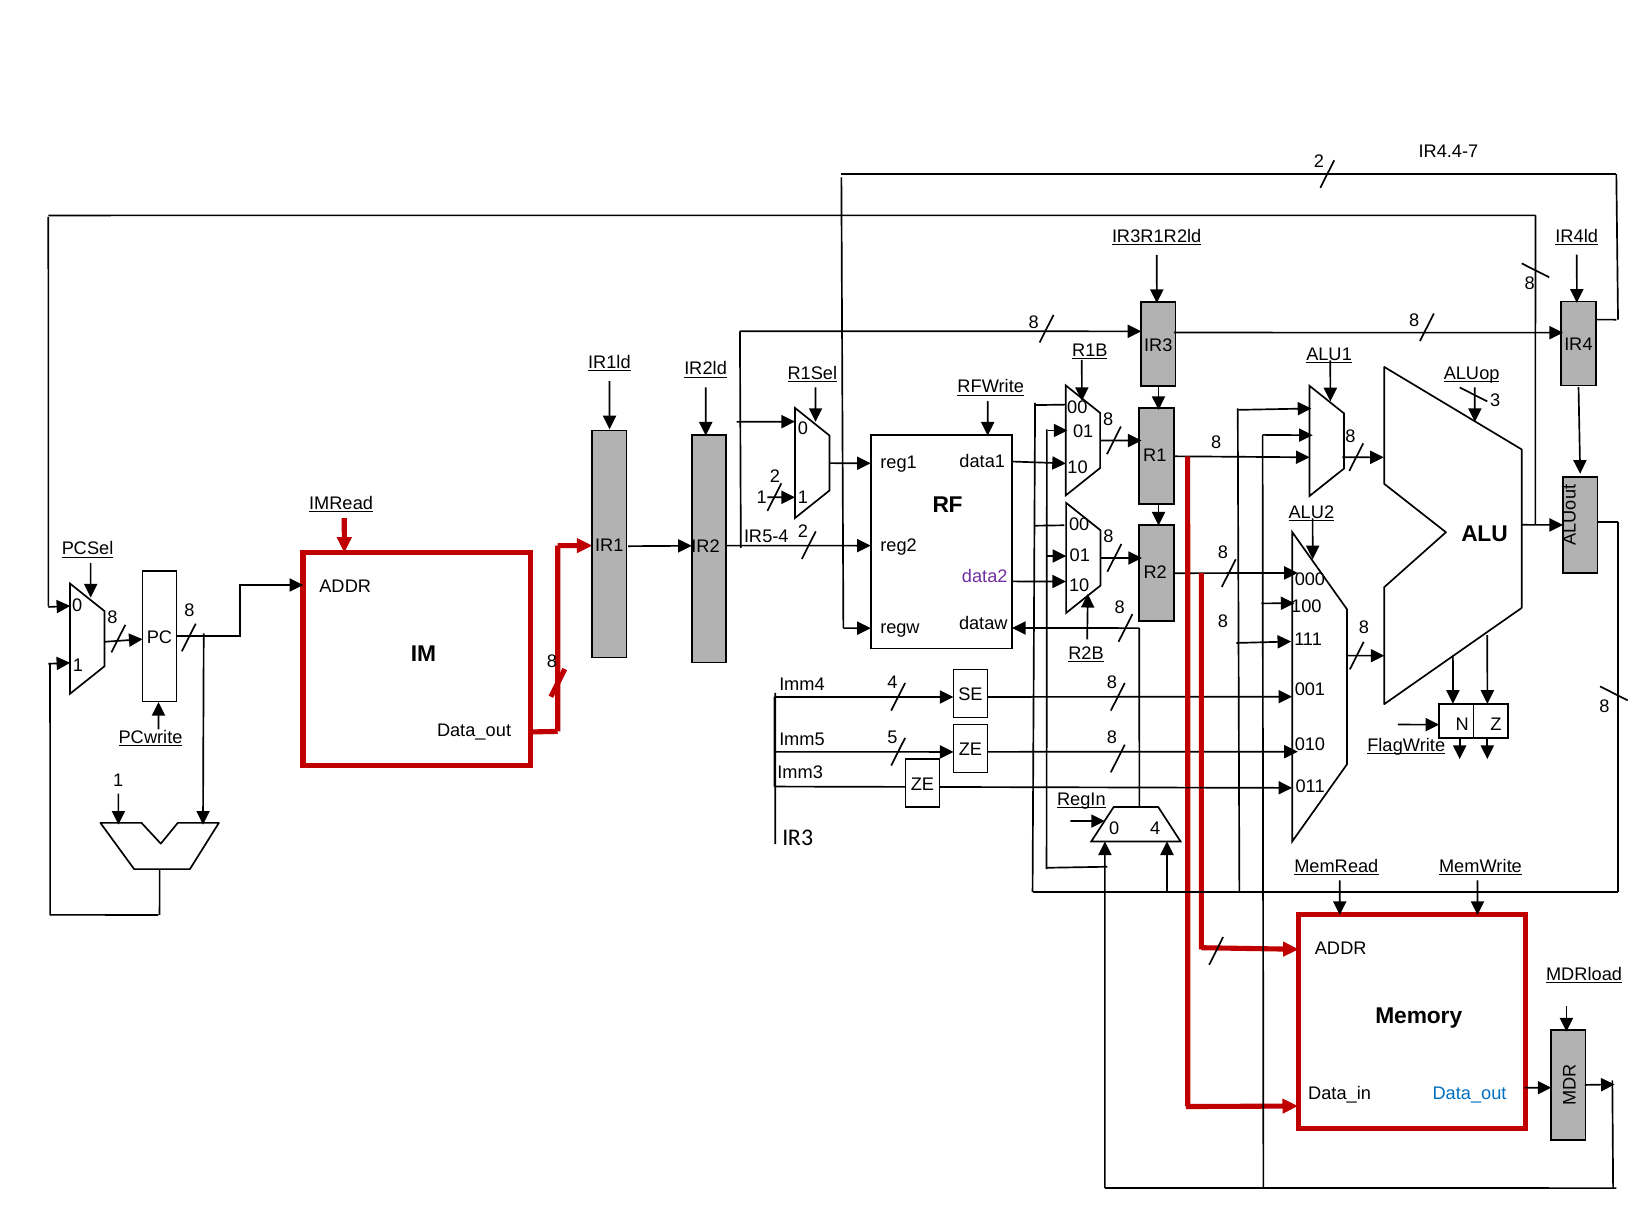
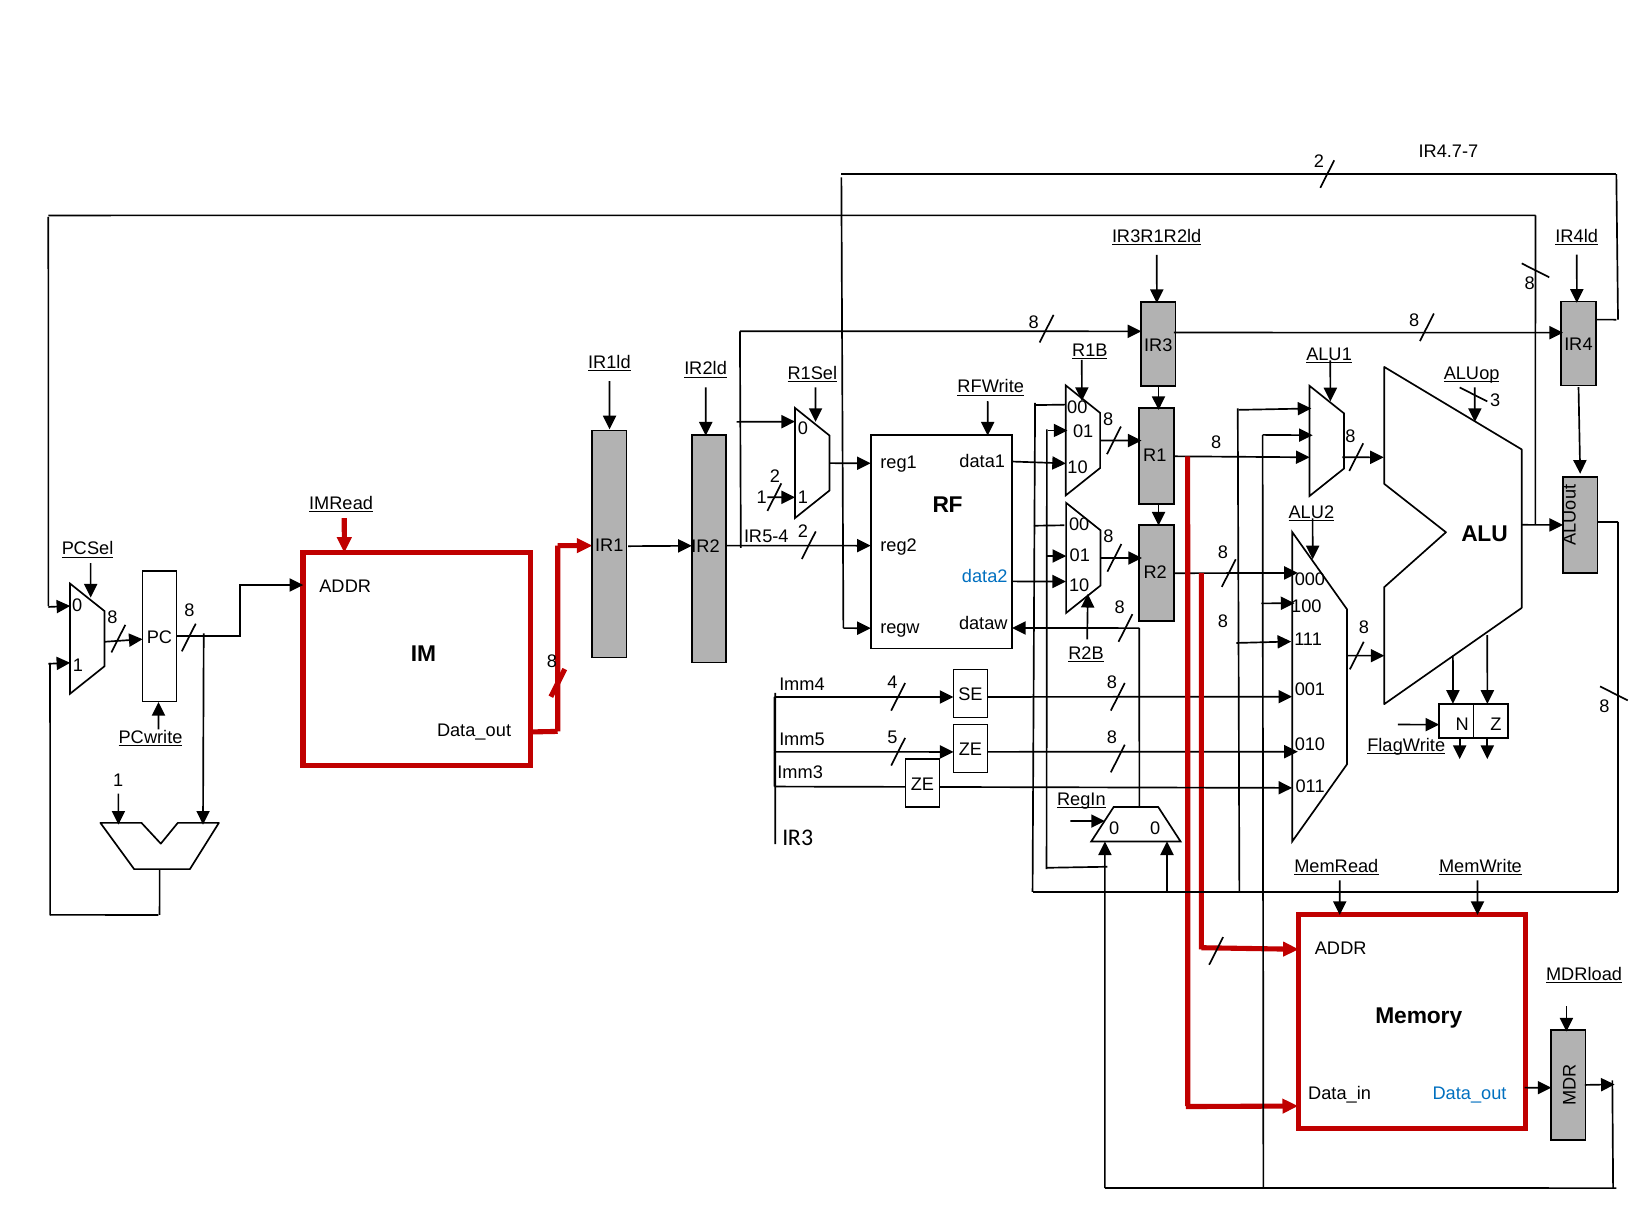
IR4.4-7: IR4.4-7 -> IR4.7-7
data2 colour: purple -> blue
0 4: 4 -> 0
